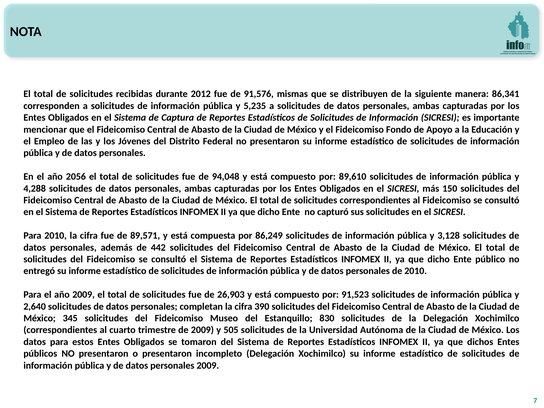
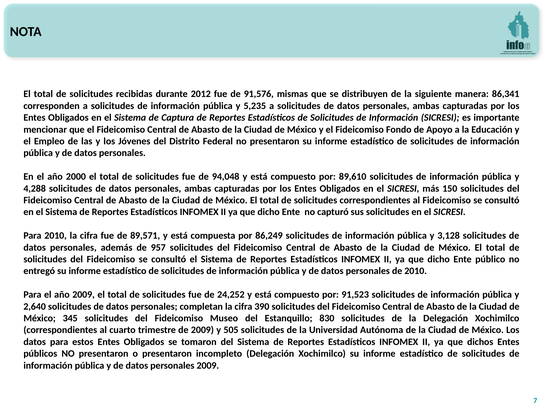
2056: 2056 -> 2000
442: 442 -> 957
26,903: 26,903 -> 24,252
